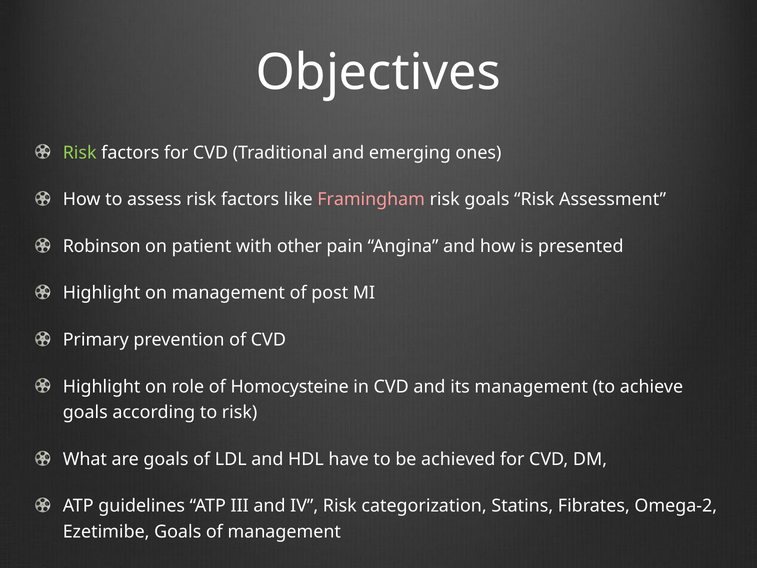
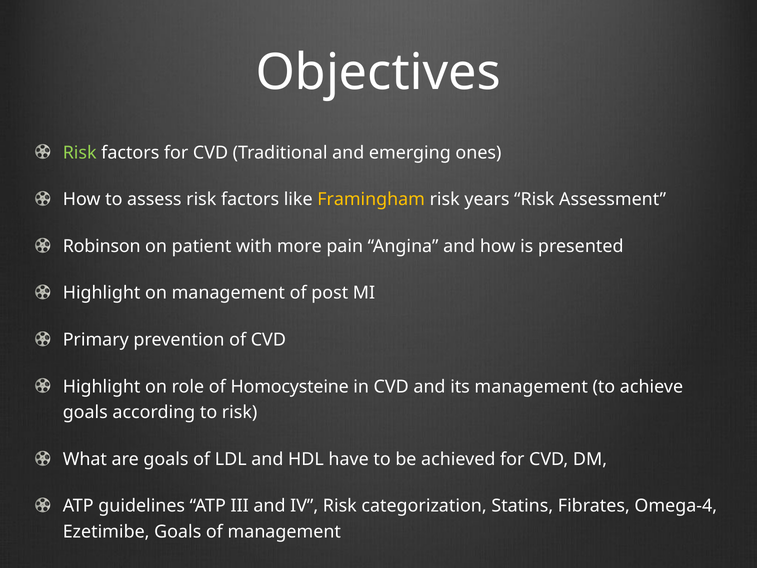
Framingham colour: pink -> yellow
risk goals: goals -> years
other: other -> more
Omega-2: Omega-2 -> Omega-4
